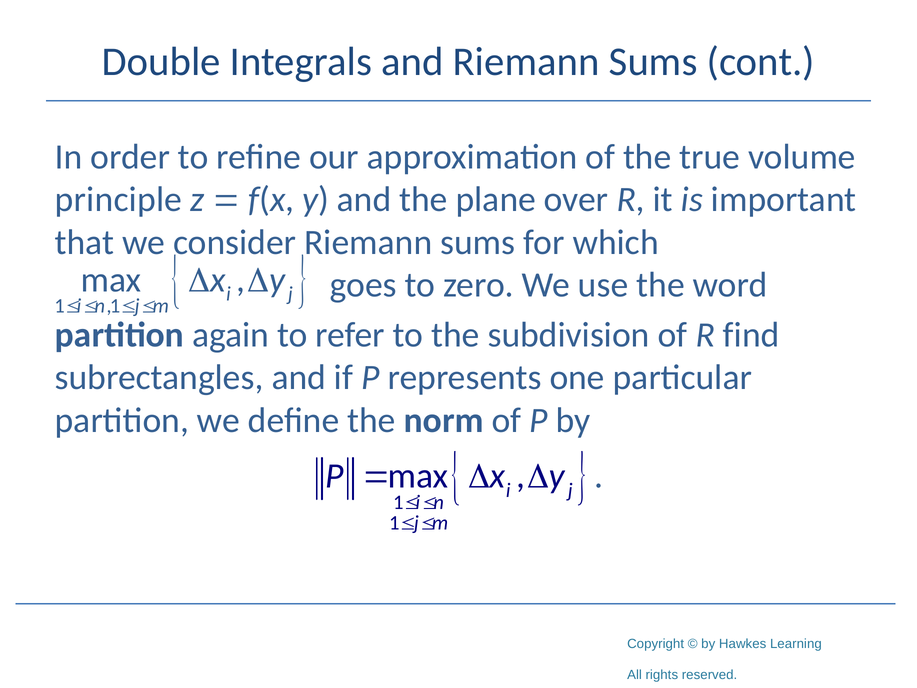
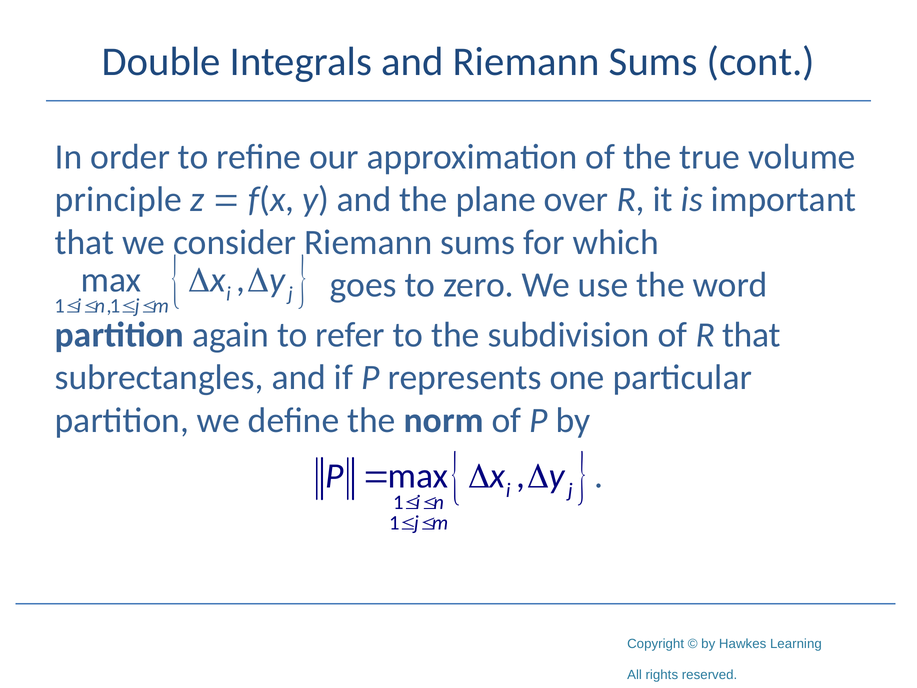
R find: find -> that
